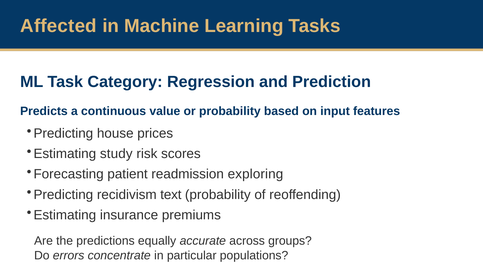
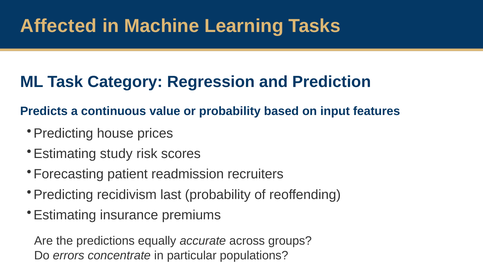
exploring: exploring -> recruiters
text: text -> last
